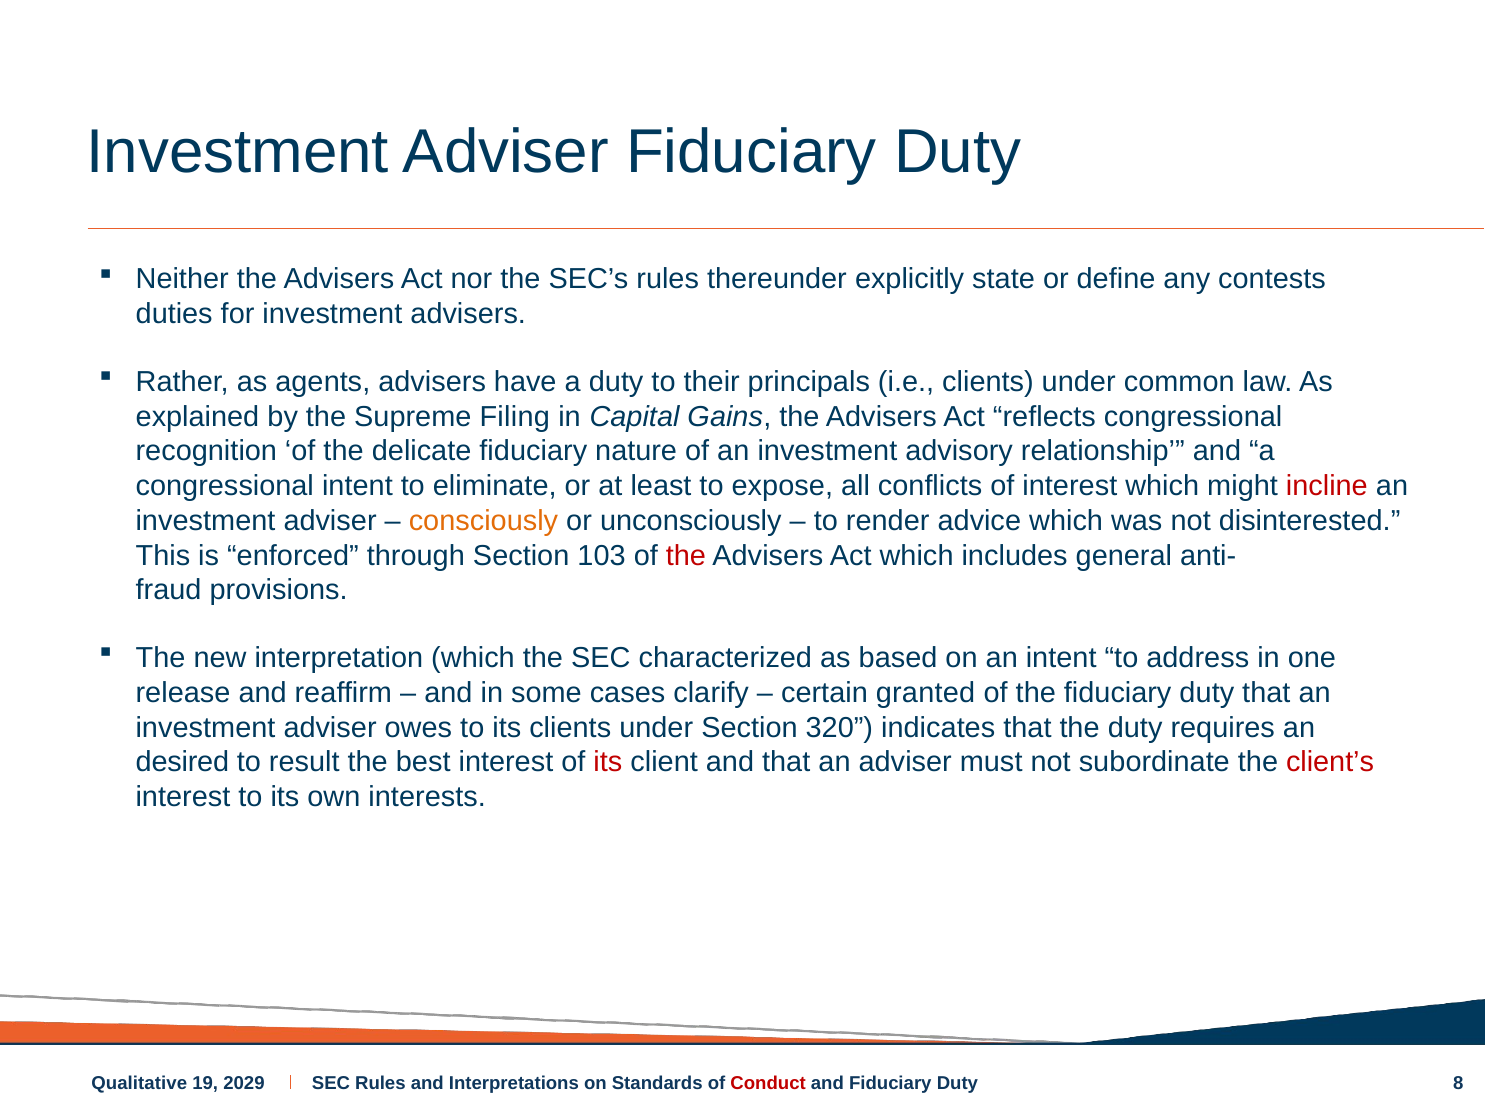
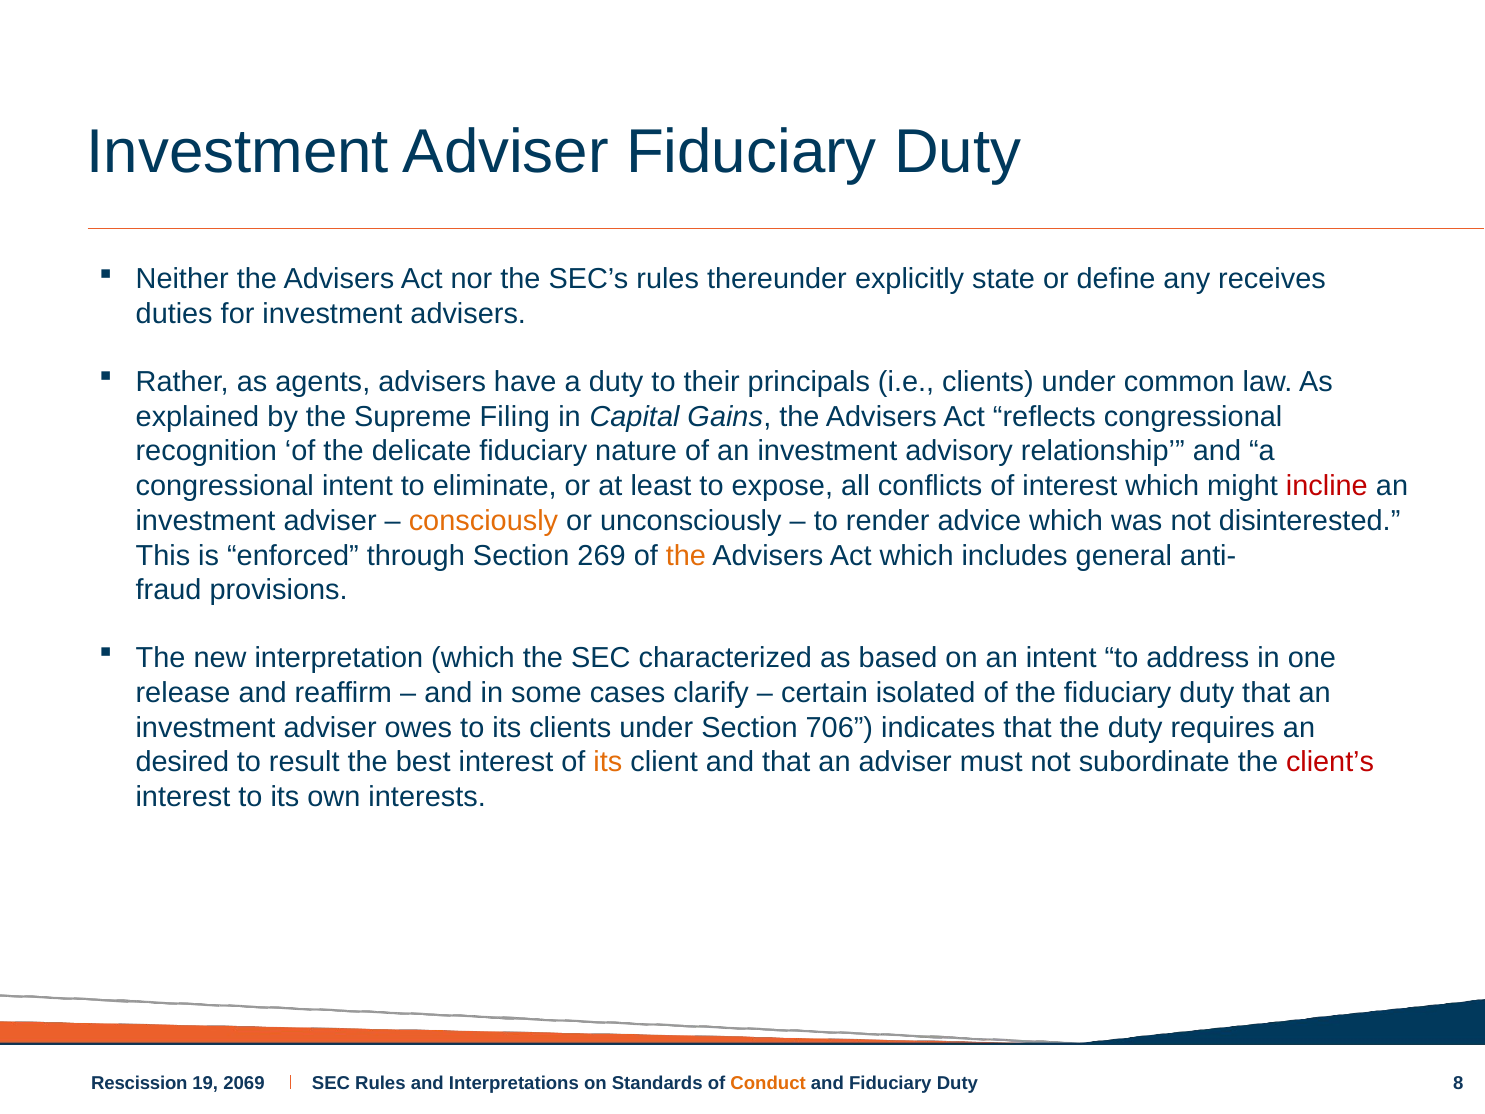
contests: contests -> receives
103: 103 -> 269
the at (686, 555) colour: red -> orange
granted: granted -> isolated
320: 320 -> 706
its at (608, 762) colour: red -> orange
Qualitative: Qualitative -> Rescission
2029: 2029 -> 2069
Conduct colour: red -> orange
